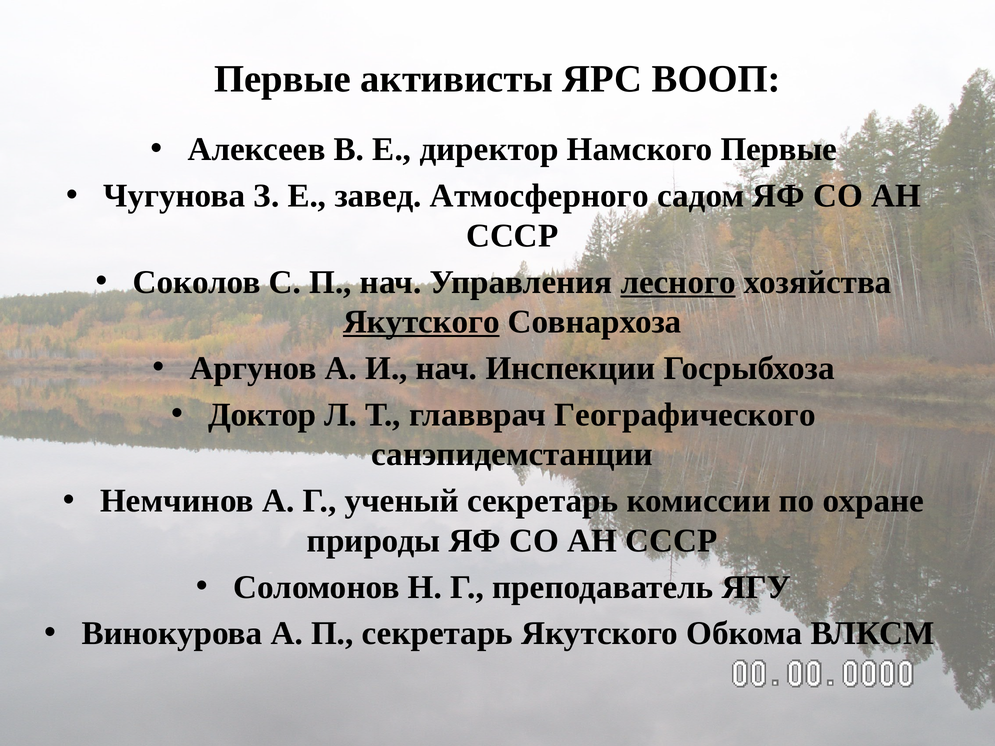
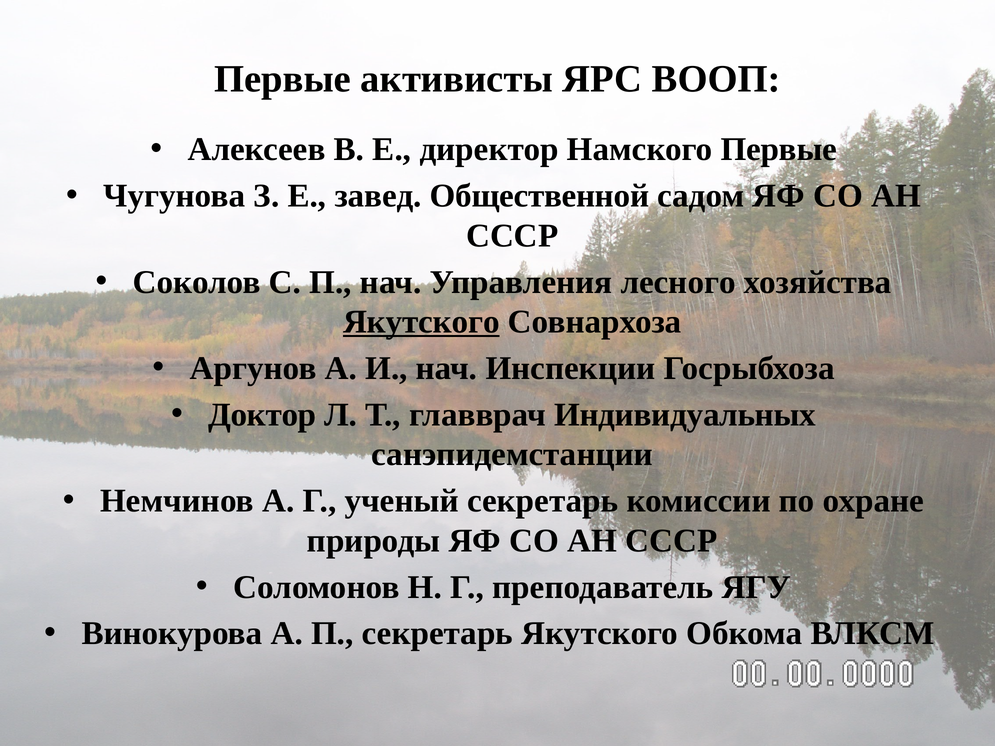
Атмосферного: Атмосферного -> Общественной
лесного underline: present -> none
Географического: Географического -> Индивидуальных
